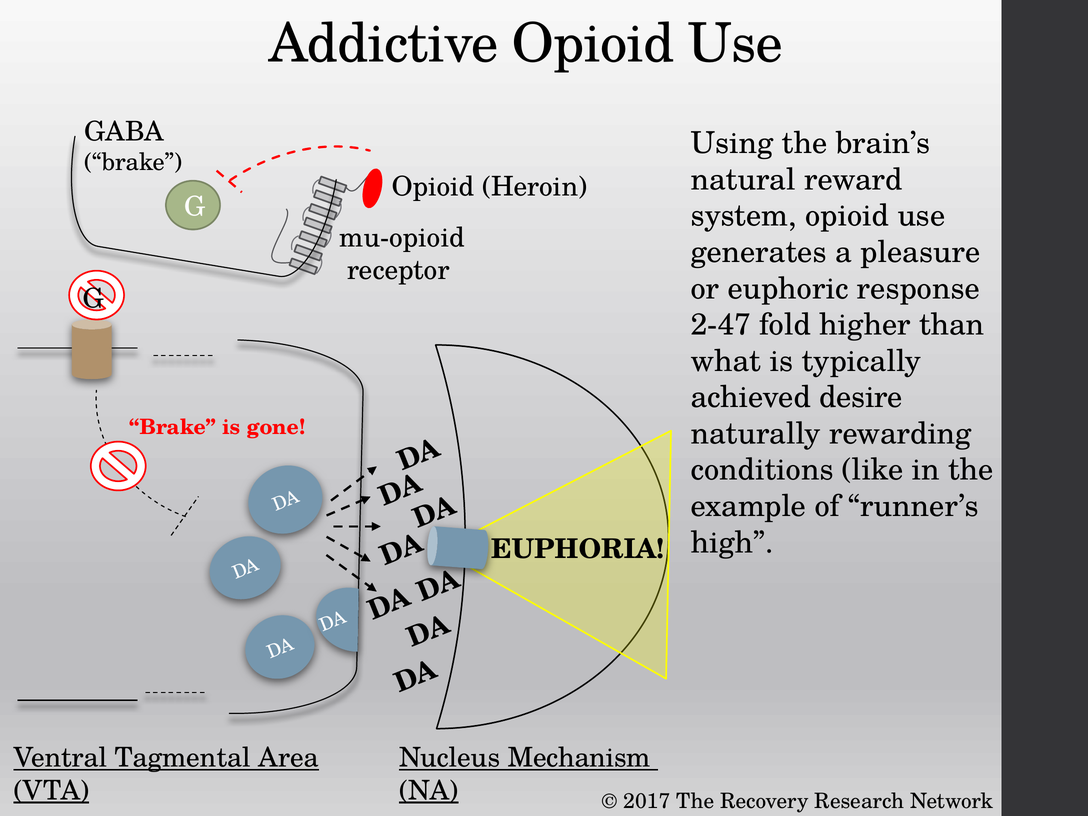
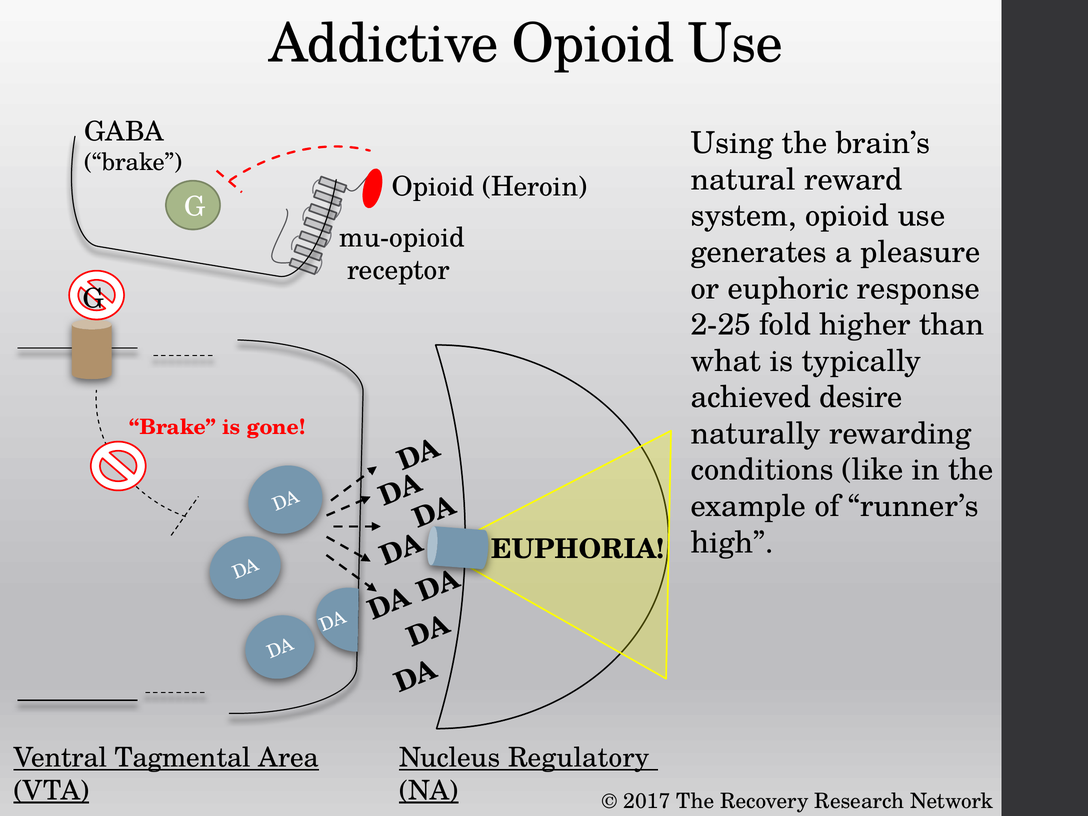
2-47: 2-47 -> 2-25
Mechanism: Mechanism -> Regulatory
